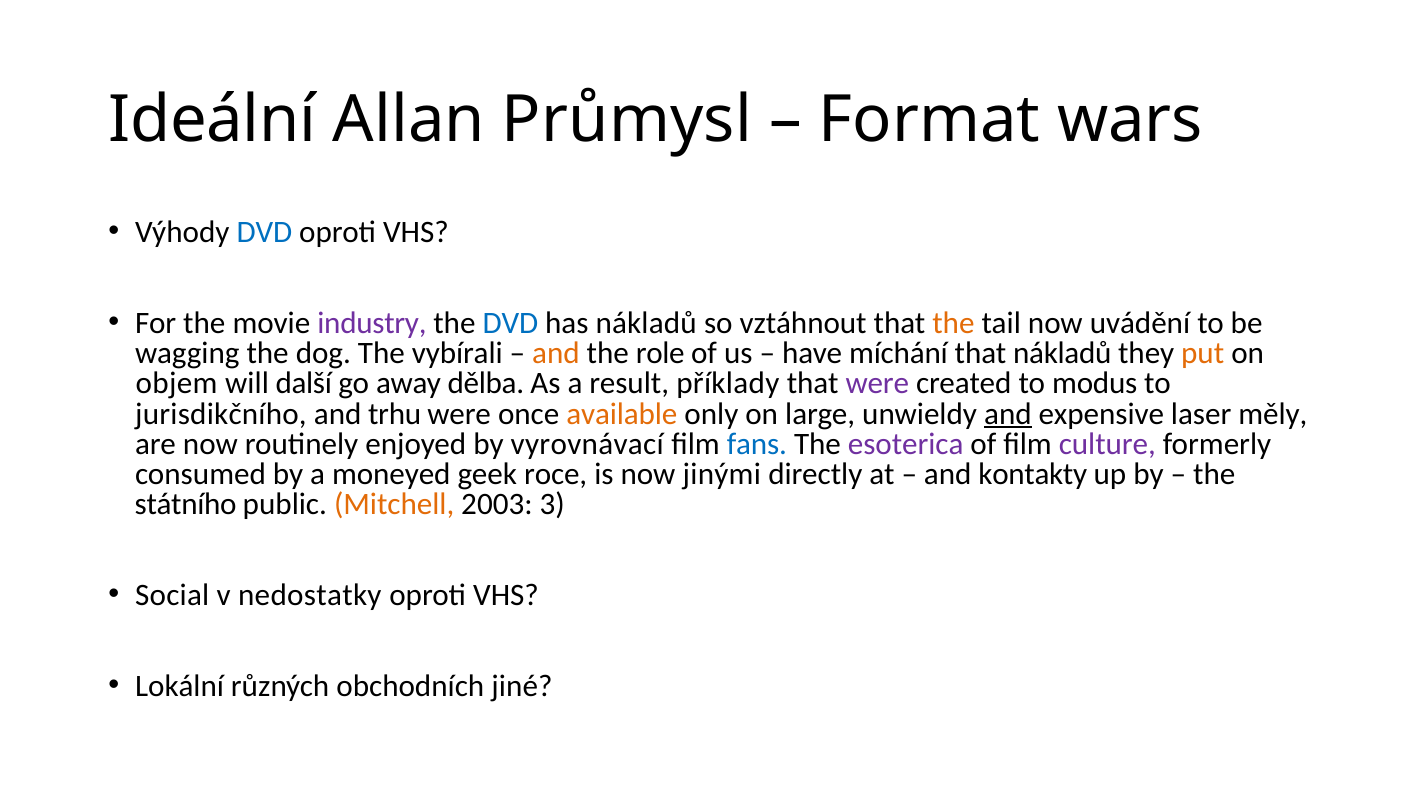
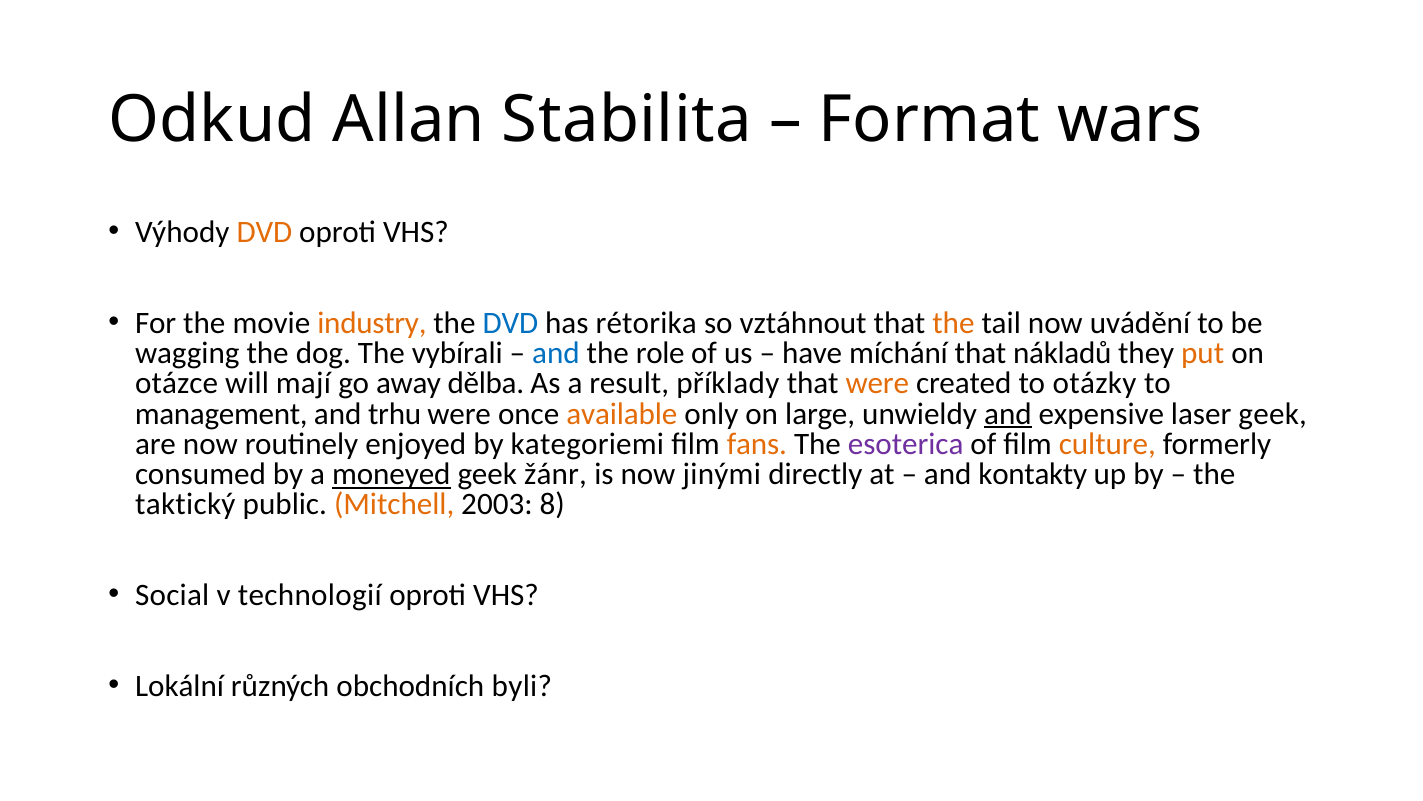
Ideální: Ideální -> Odkud
Průmysl: Průmysl -> Stabilita
DVD at (264, 232) colour: blue -> orange
industry colour: purple -> orange
has nákladů: nákladů -> rétorika
and at (556, 353) colour: orange -> blue
objem: objem -> otázce
další: další -> mají
were at (877, 383) colour: purple -> orange
modus: modus -> otázky
jurisdikčního: jurisdikčního -> management
laser měly: měly -> geek
vyrovnávací: vyrovnávací -> kategoriemi
fans colour: blue -> orange
culture colour: purple -> orange
moneyed underline: none -> present
roce: roce -> žánr
státního: státního -> taktický
3: 3 -> 8
nedostatky: nedostatky -> technologií
jiné: jiné -> byli
